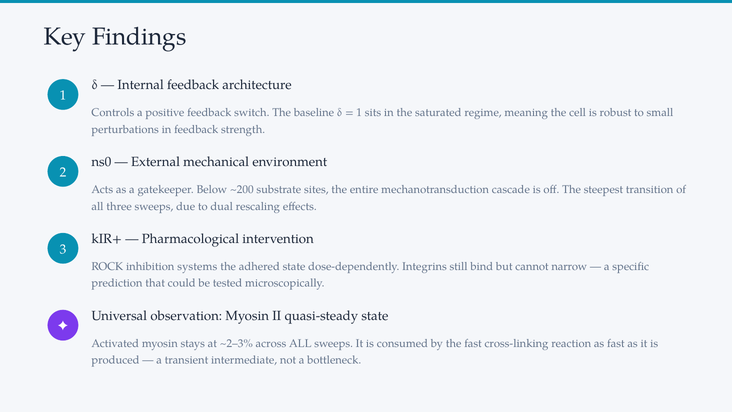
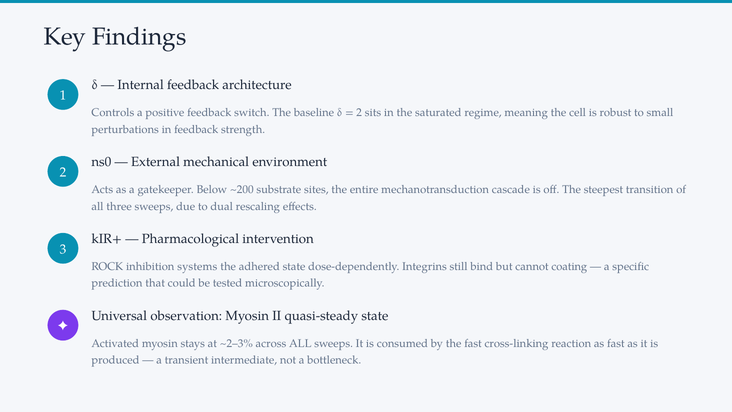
1 at (359, 113): 1 -> 2
narrow: narrow -> coating
